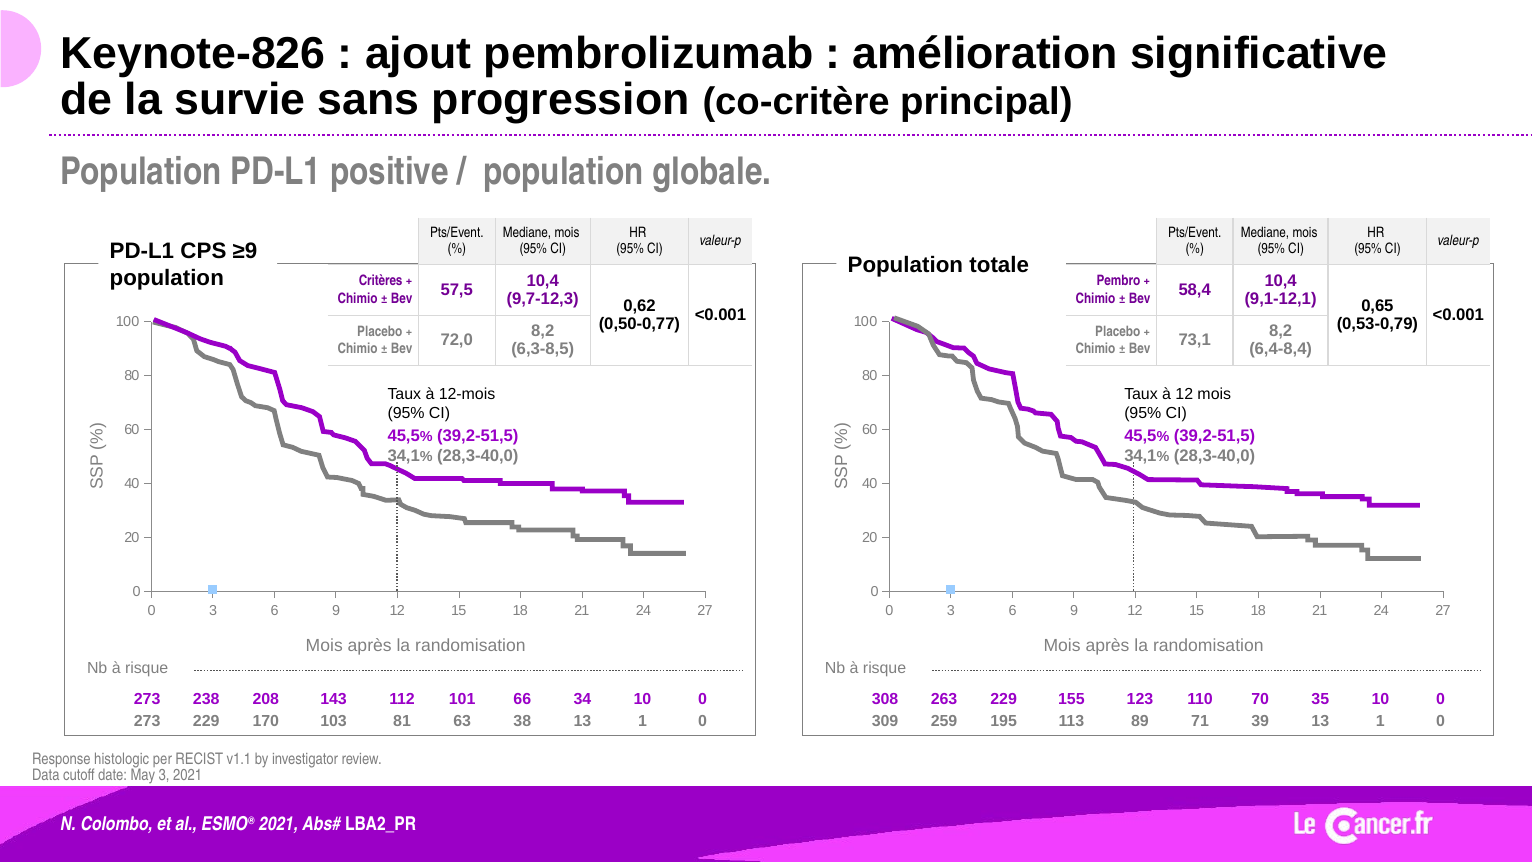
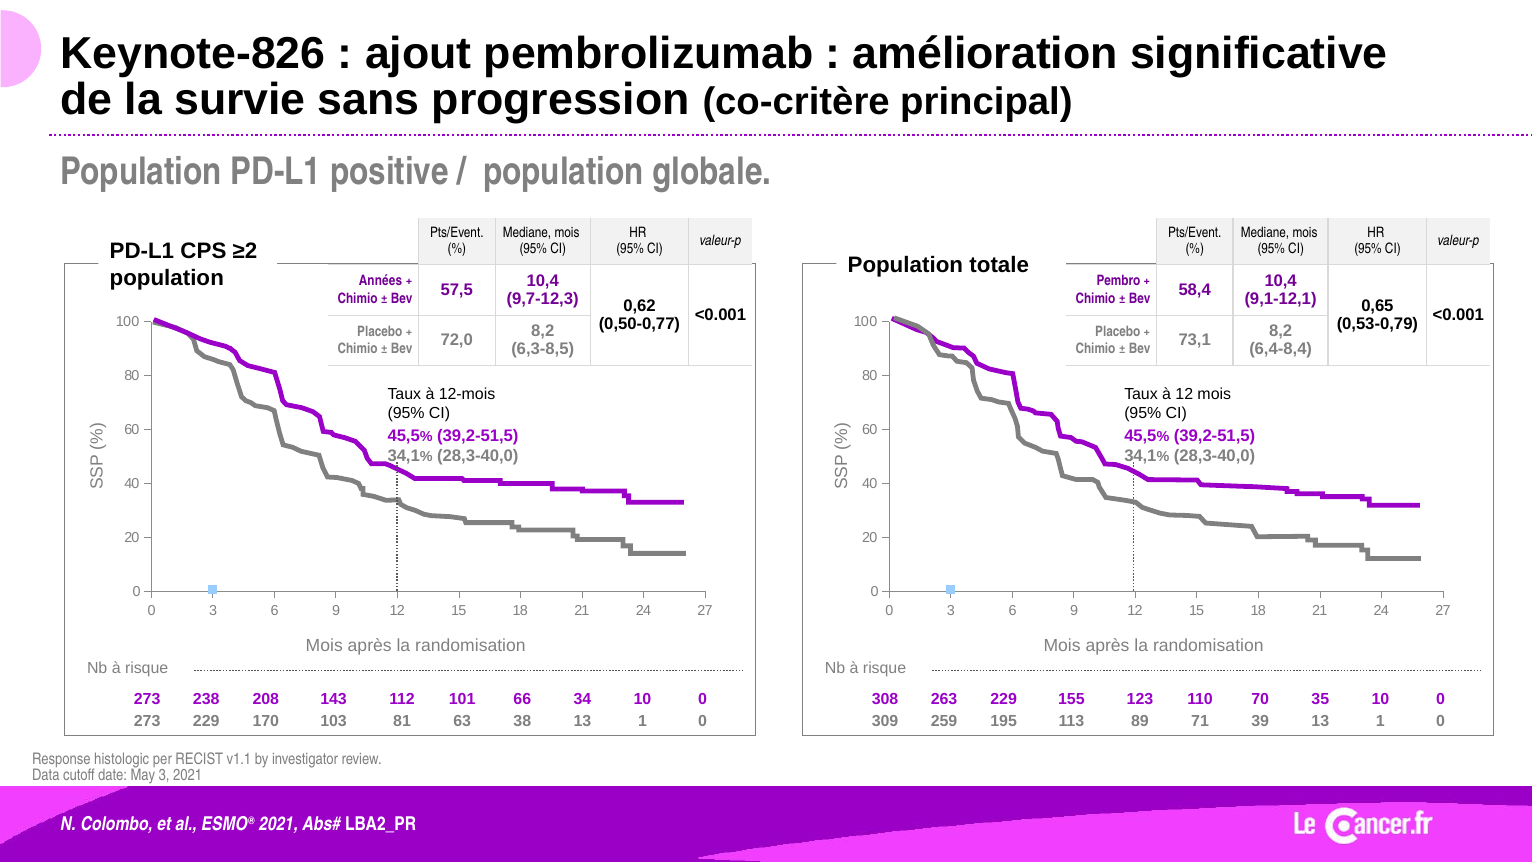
≥9: ≥9 -> ≥2
Critères: Critères -> Années
